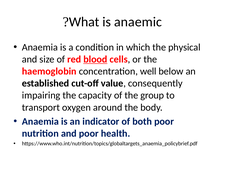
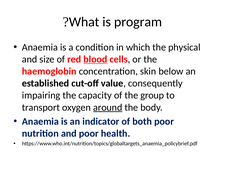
anaemic: anaemic -> program
well: well -> skin
around underline: none -> present
